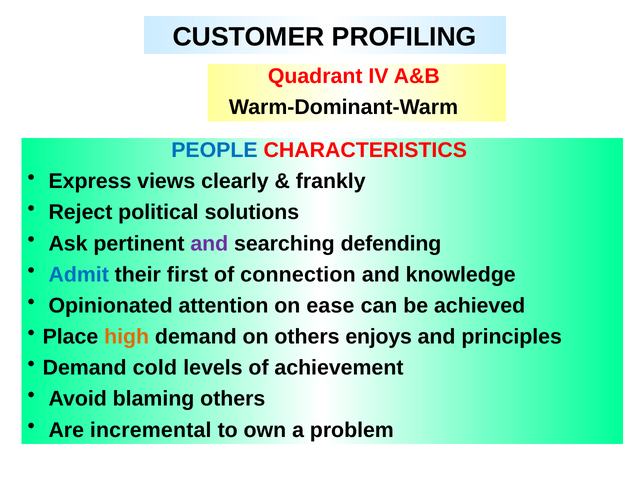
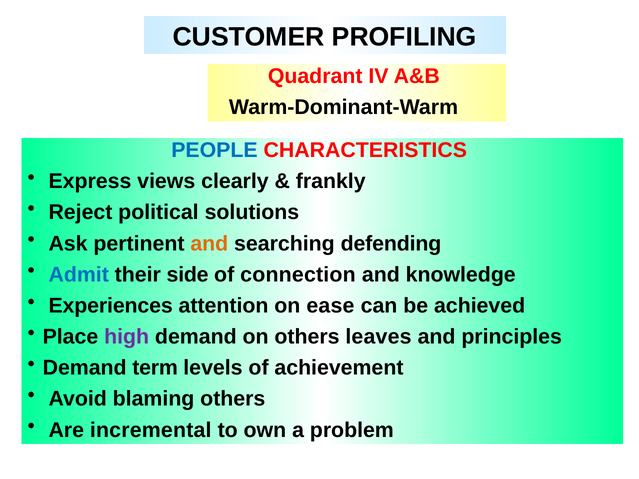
and at (209, 244) colour: purple -> orange
first: first -> side
Opinionated: Opinionated -> Experiences
high colour: orange -> purple
enjoys: enjoys -> leaves
cold: cold -> term
